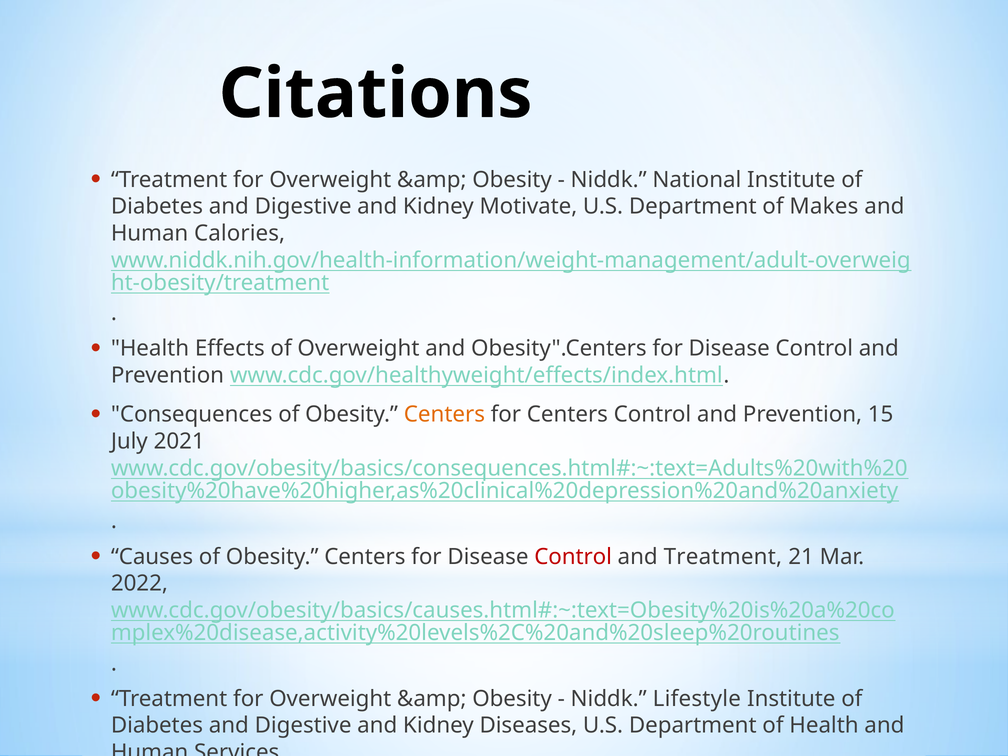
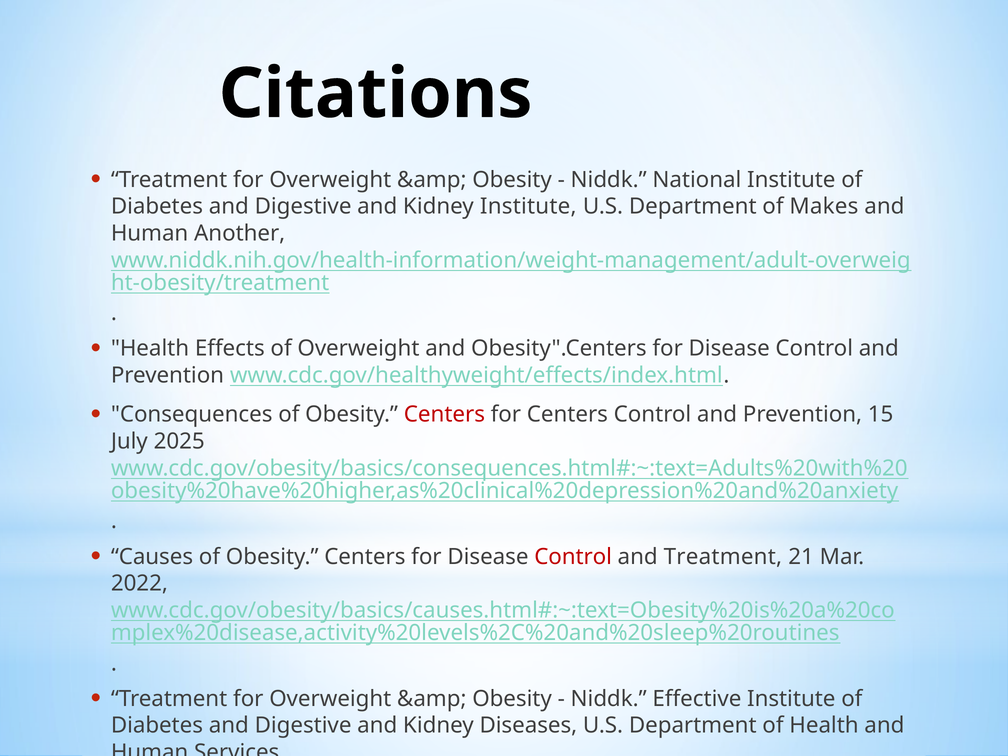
Kidney Motivate: Motivate -> Institute
Calories: Calories -> Another
Centers at (444, 415) colour: orange -> red
2021: 2021 -> 2025
Lifestyle: Lifestyle -> Effective
